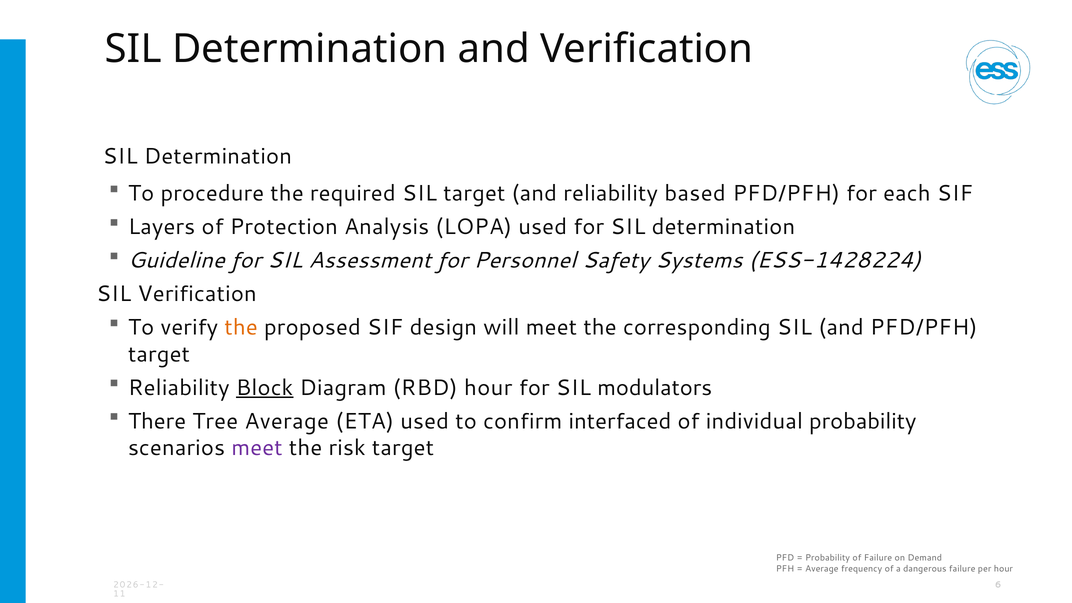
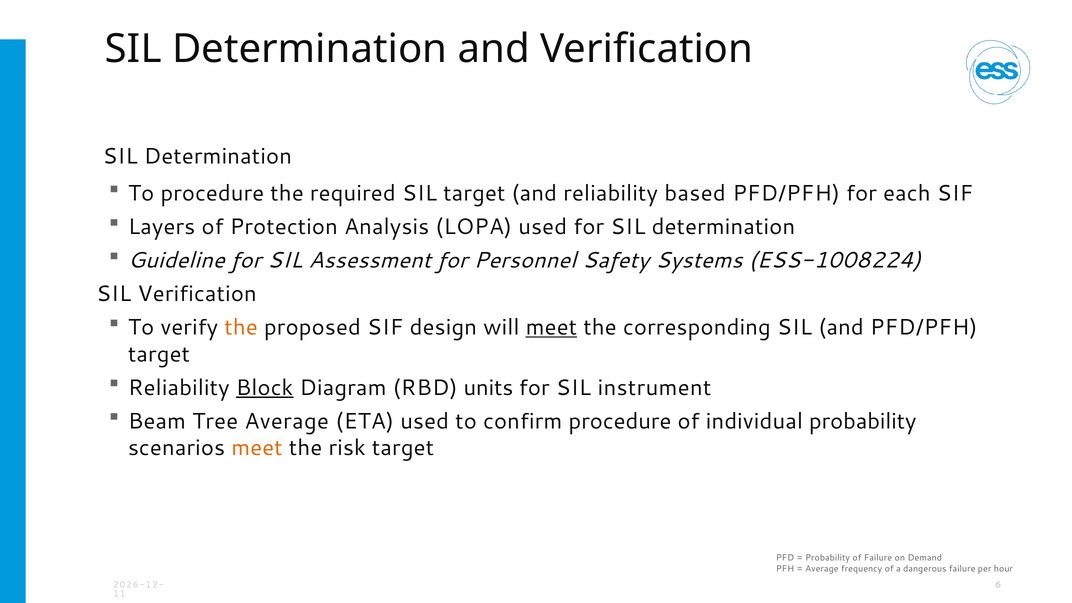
ESS-1428224: ESS-1428224 -> ESS-1008224
meet at (551, 327) underline: none -> present
RBD hour: hour -> units
modulators: modulators -> instrument
There: There -> Beam
confirm interfaced: interfaced -> procedure
meet at (257, 448) colour: purple -> orange
